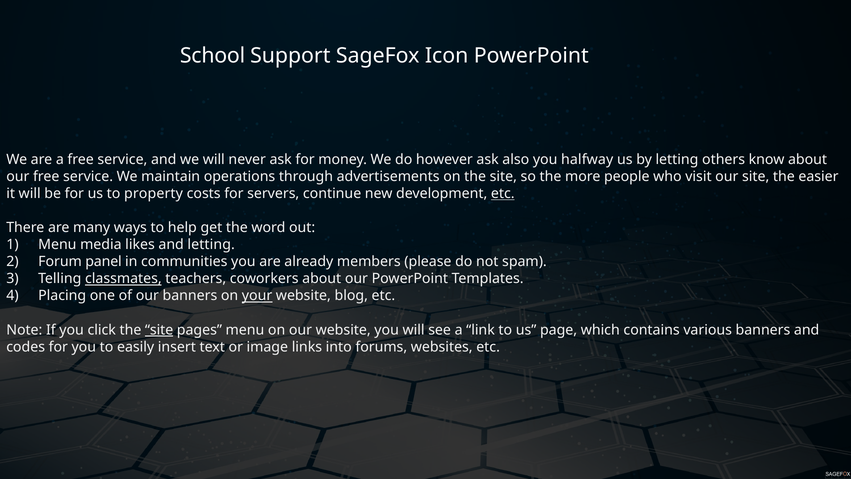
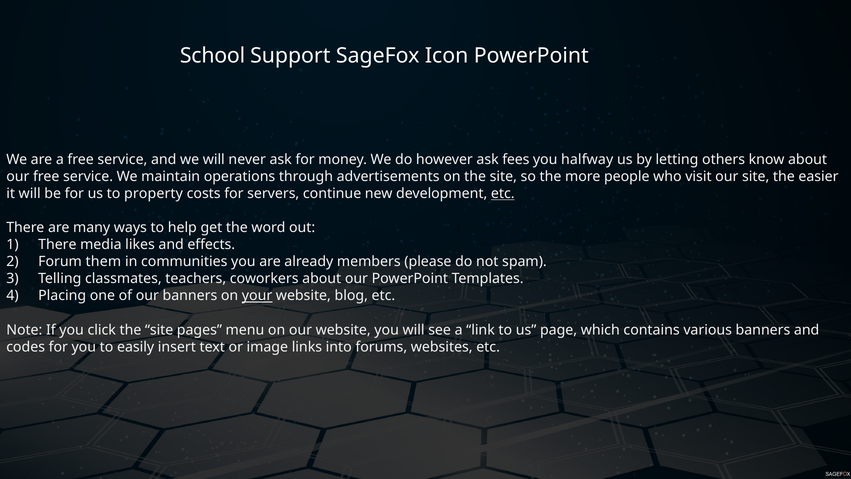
also: also -> fees
Menu at (57, 245): Menu -> There
and letting: letting -> effects
panel: panel -> them
classmates underline: present -> none
site at (159, 330) underline: present -> none
